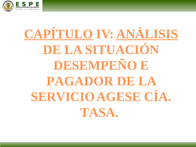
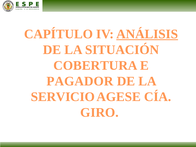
CAPÍTULO underline: present -> none
DESEMPEÑO: DESEMPEÑO -> COBERTURA
TASA: TASA -> GIRO
